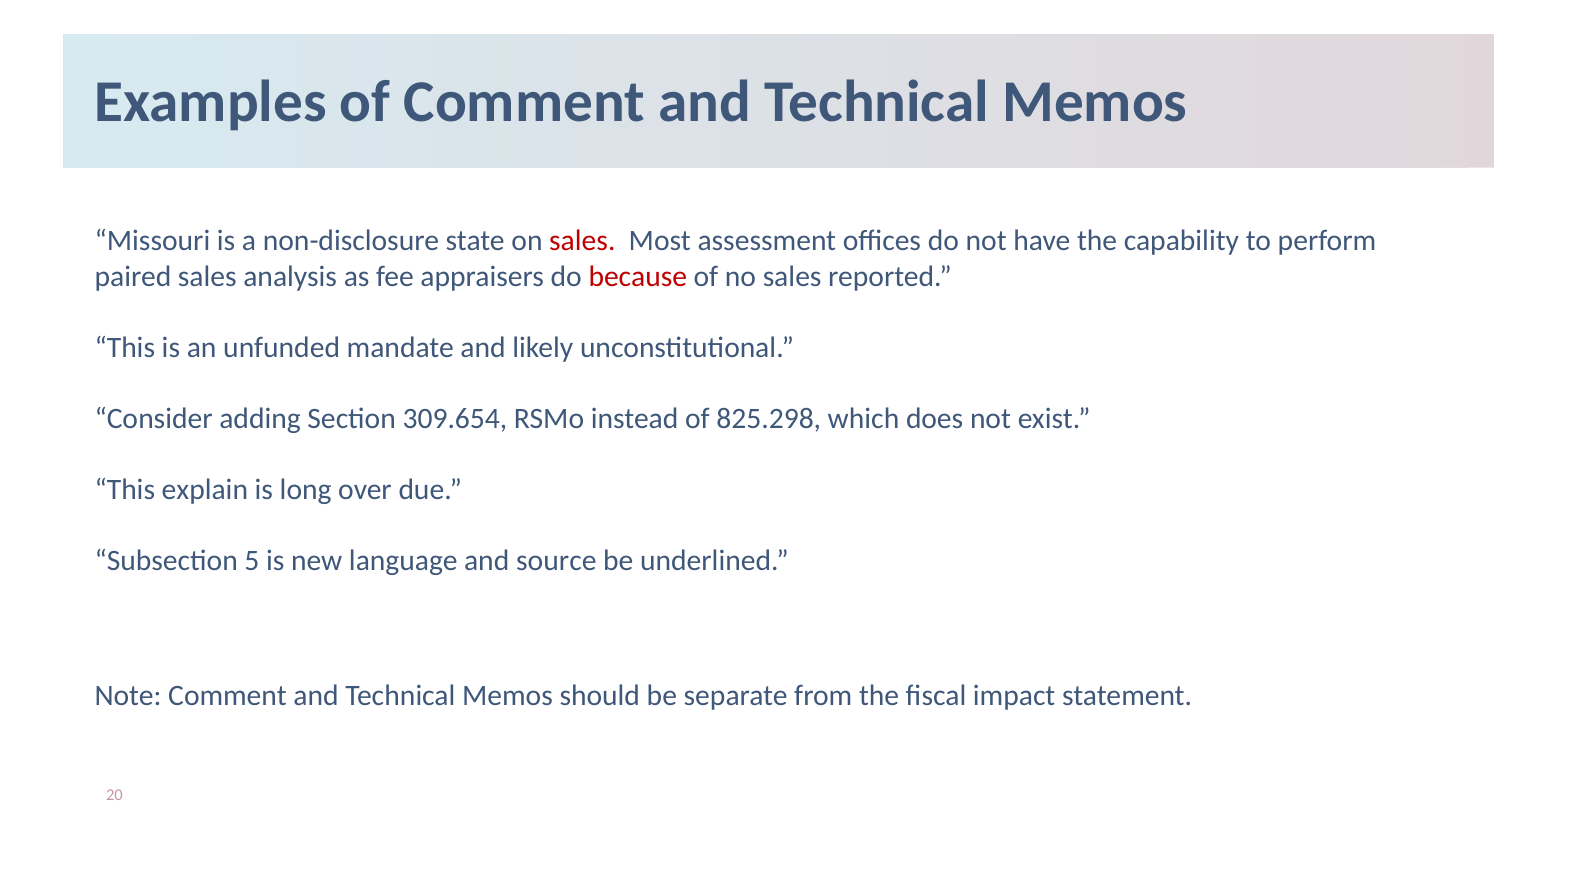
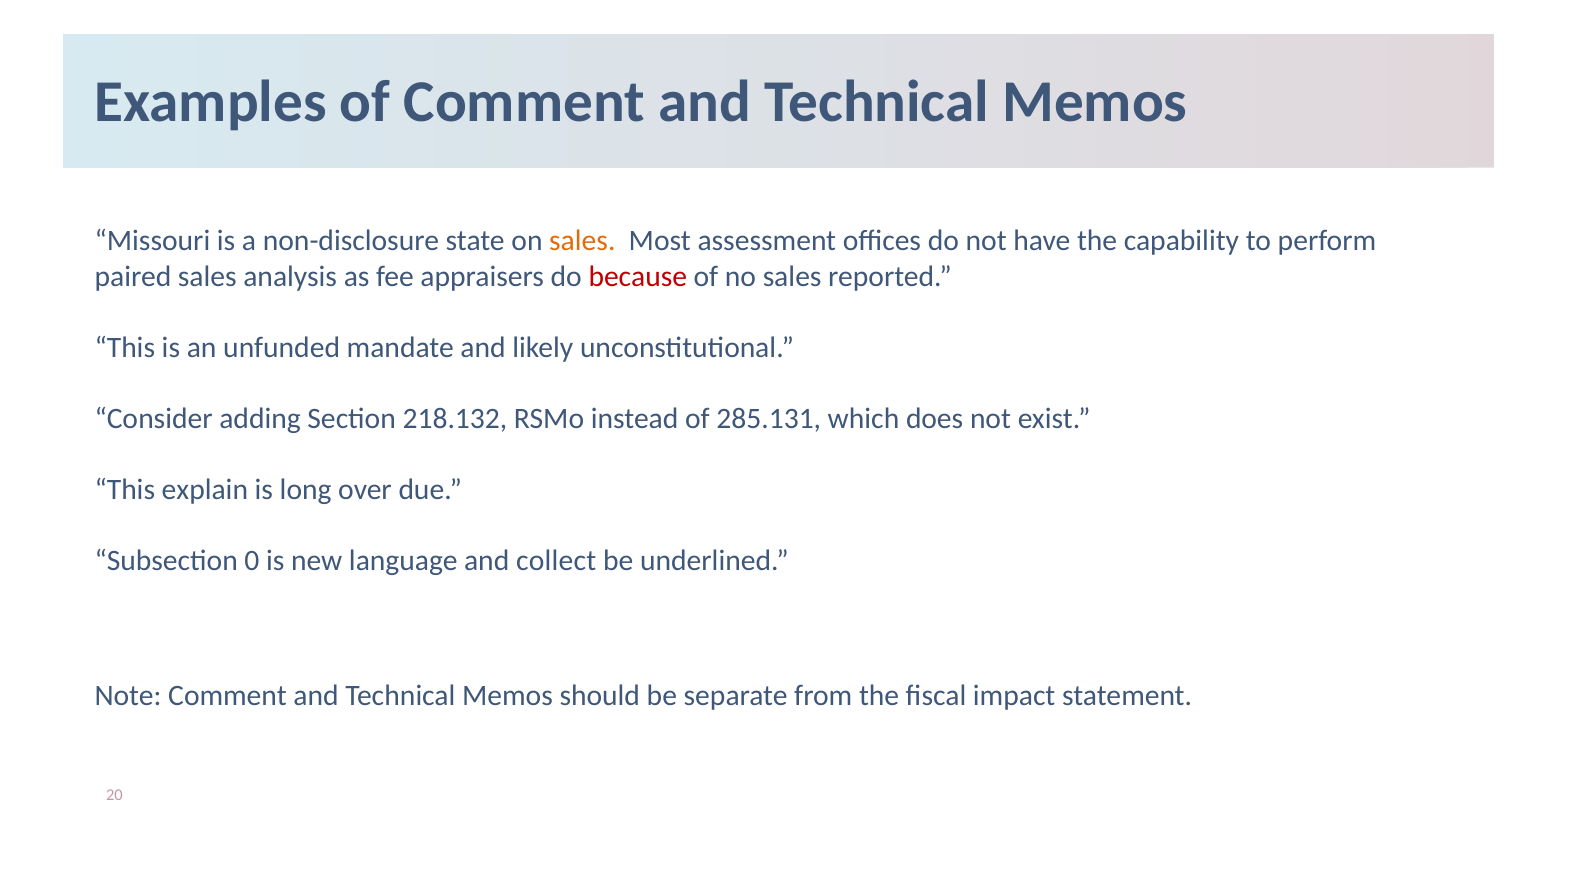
sales at (582, 241) colour: red -> orange
309.654: 309.654 -> 218.132
825.298: 825.298 -> 285.131
5: 5 -> 0
source: source -> collect
